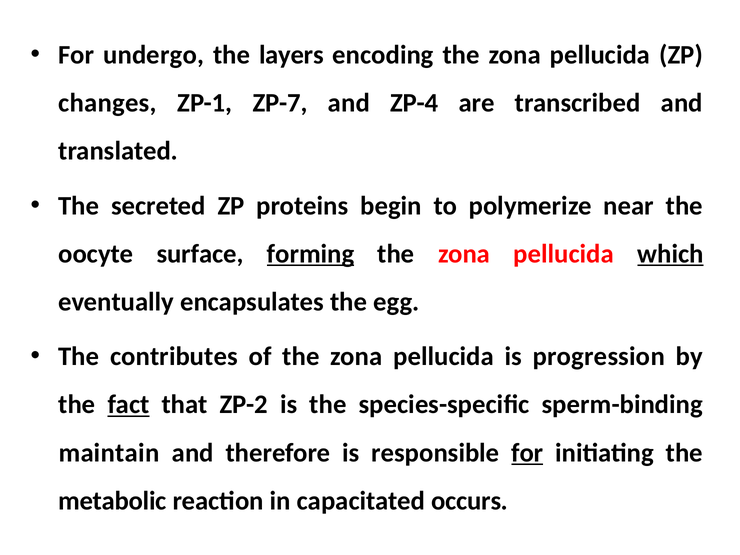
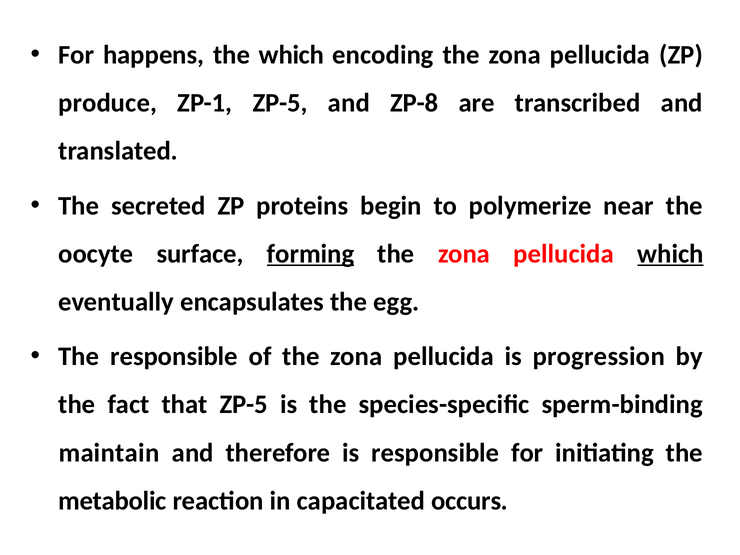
undergo: undergo -> happens
the layers: layers -> which
changes: changes -> produce
ZP-1 ZP-7: ZP-7 -> ZP-5
ZP-4: ZP-4 -> ZP-8
The contributes: contributes -> responsible
fact underline: present -> none
that ZP-2: ZP-2 -> ZP-5
for at (527, 453) underline: present -> none
